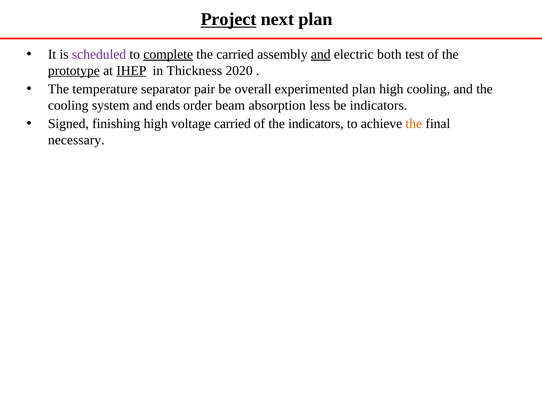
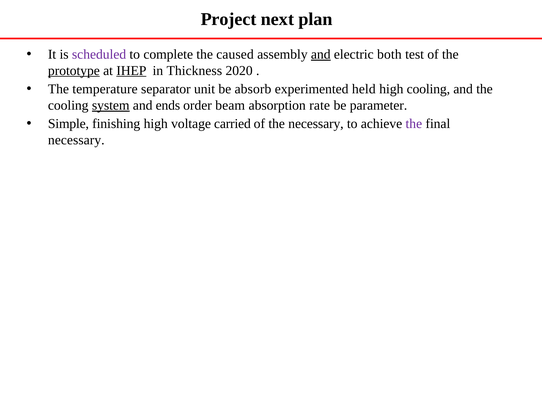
Project underline: present -> none
complete underline: present -> none
the carried: carried -> caused
pair: pair -> unit
overall: overall -> absorb
experimented plan: plan -> held
system underline: none -> present
less: less -> rate
be indicators: indicators -> parameter
Signed: Signed -> Simple
the indicators: indicators -> necessary
the at (414, 124) colour: orange -> purple
